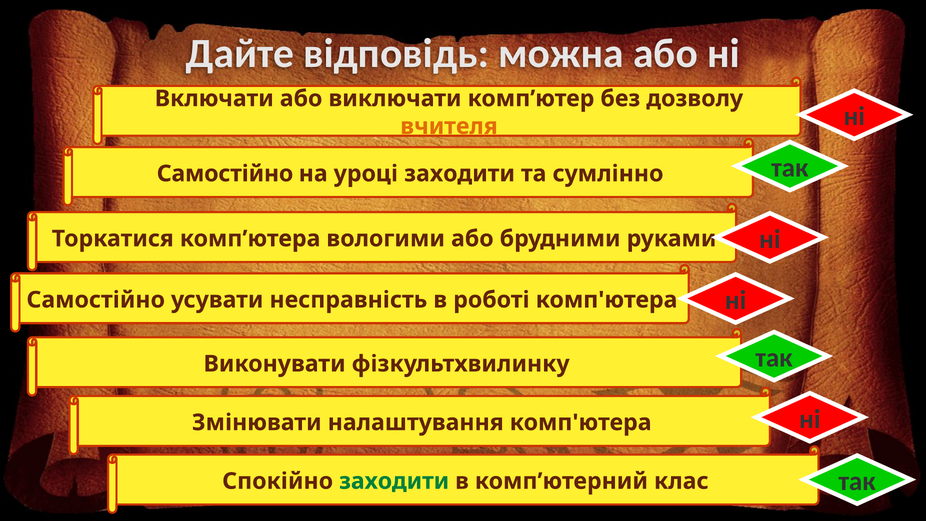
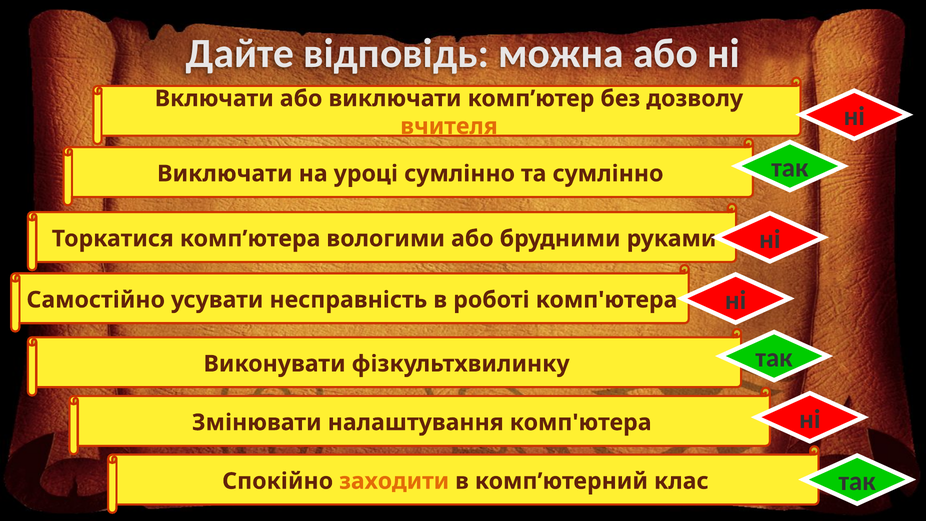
Самостійно at (225, 174): Самостійно -> Виключати
уроці заходити: заходити -> сумлінно
заходити at (394, 481) colour: green -> orange
